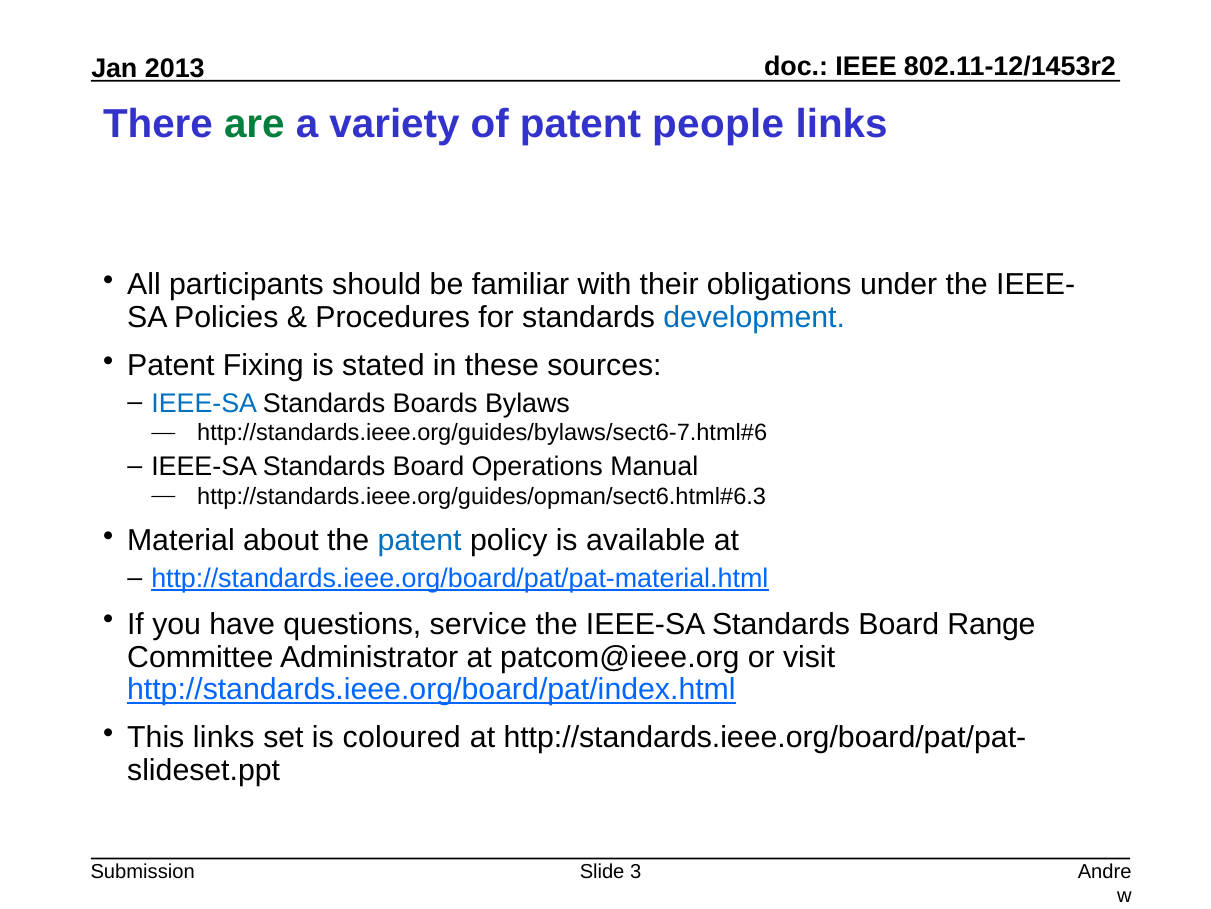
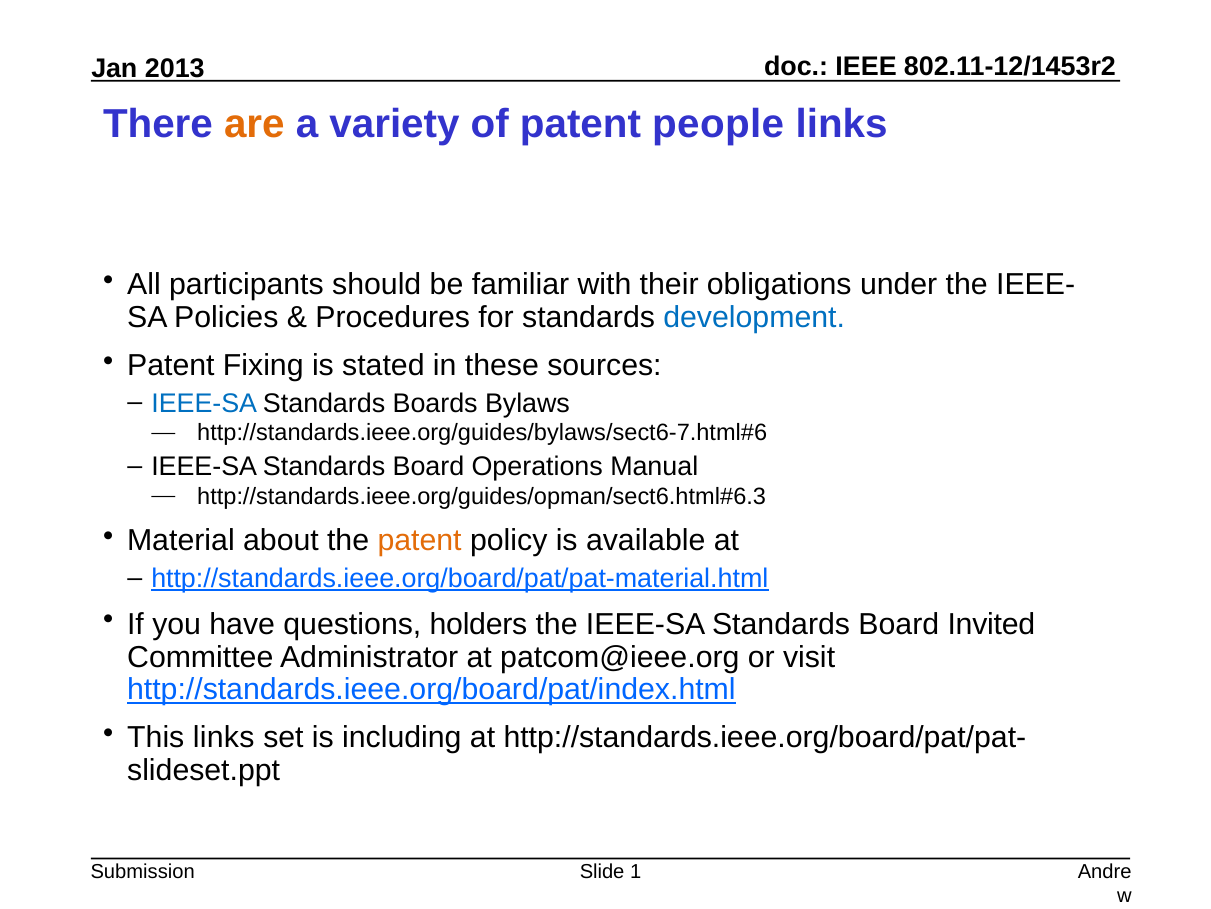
are colour: green -> orange
patent at (420, 540) colour: blue -> orange
service: service -> holders
Range: Range -> Invited
coloured: coloured -> including
3: 3 -> 1
